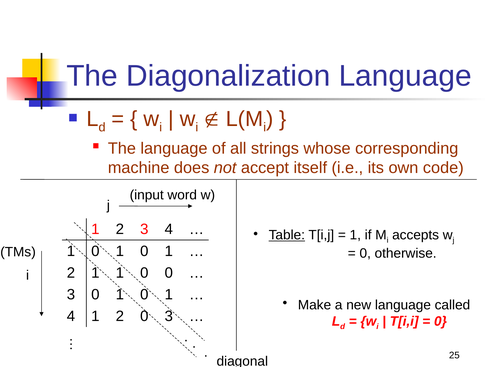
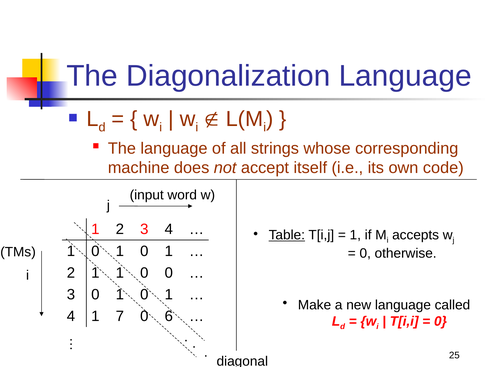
4 1 2: 2 -> 7
0 3: 3 -> 6
